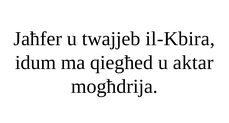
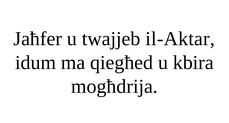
il-Kbira: il-Kbira -> il-Aktar
aktar: aktar -> kbira
